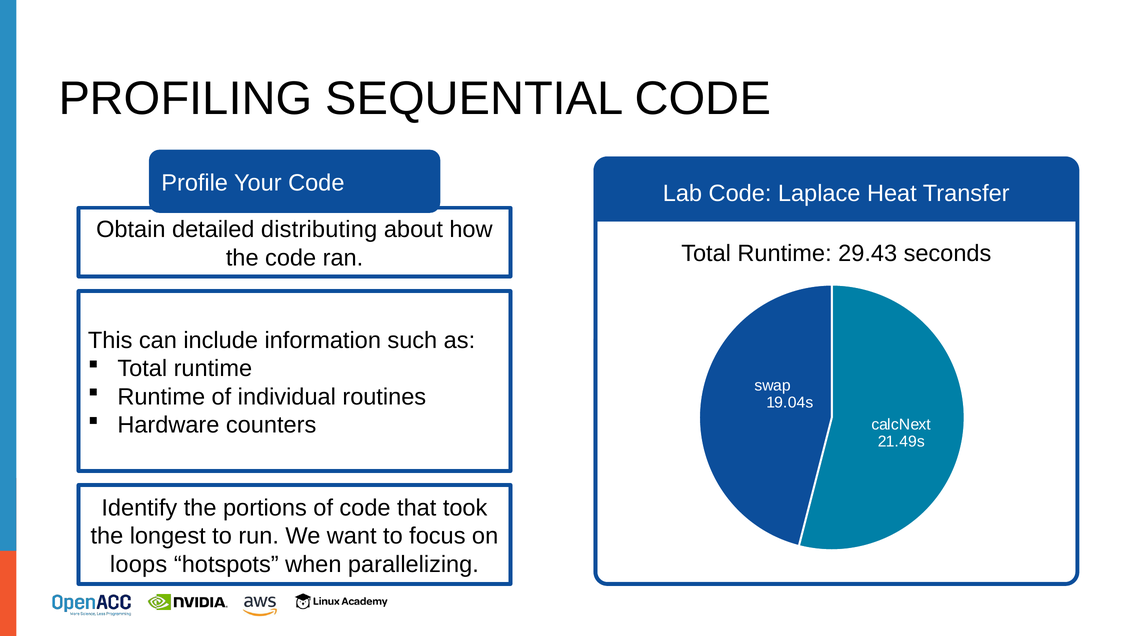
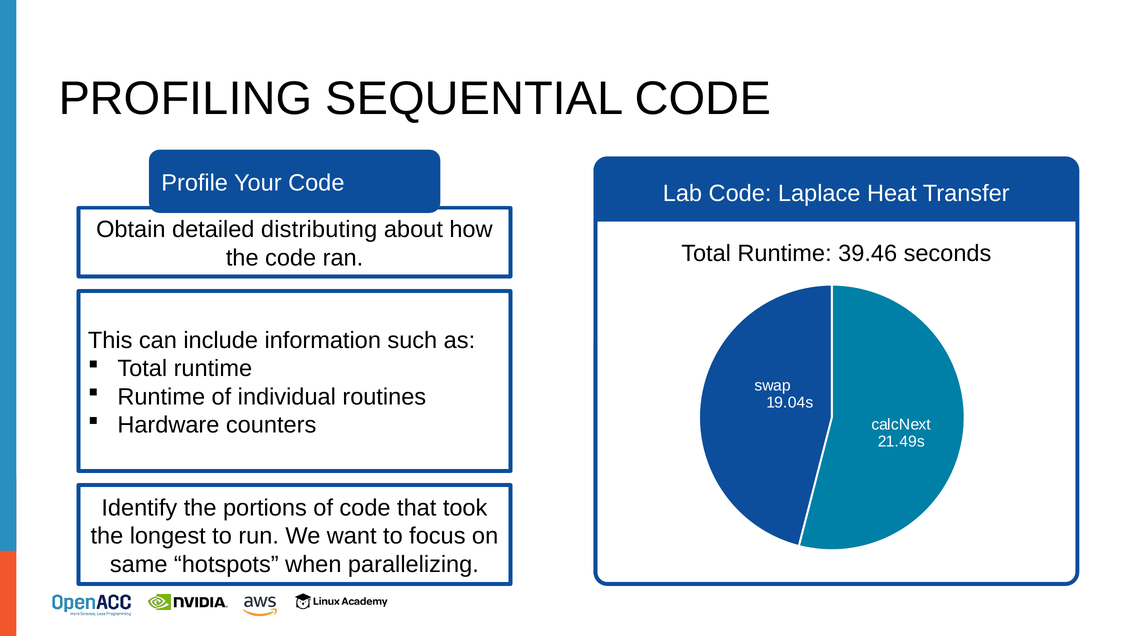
29.43: 29.43 -> 39.46
loops: loops -> same
